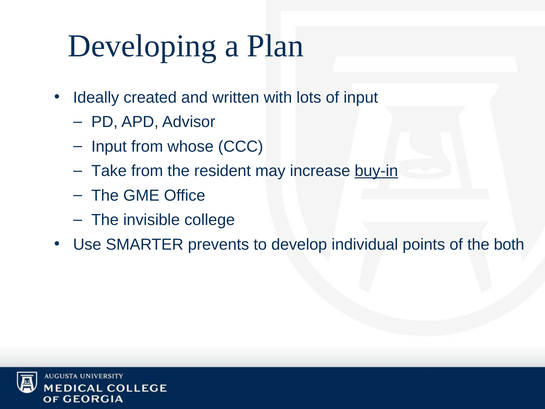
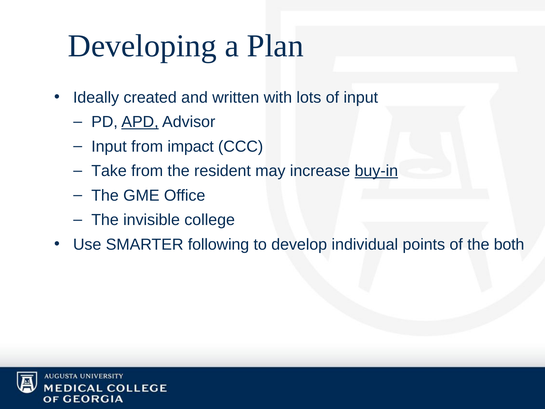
APD underline: none -> present
whose: whose -> impact
prevents: prevents -> following
